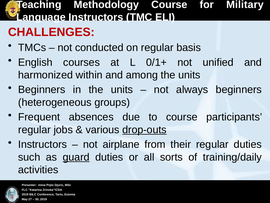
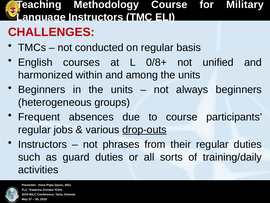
0/1+: 0/1+ -> 0/8+
airplane: airplane -> phrases
guard underline: present -> none
